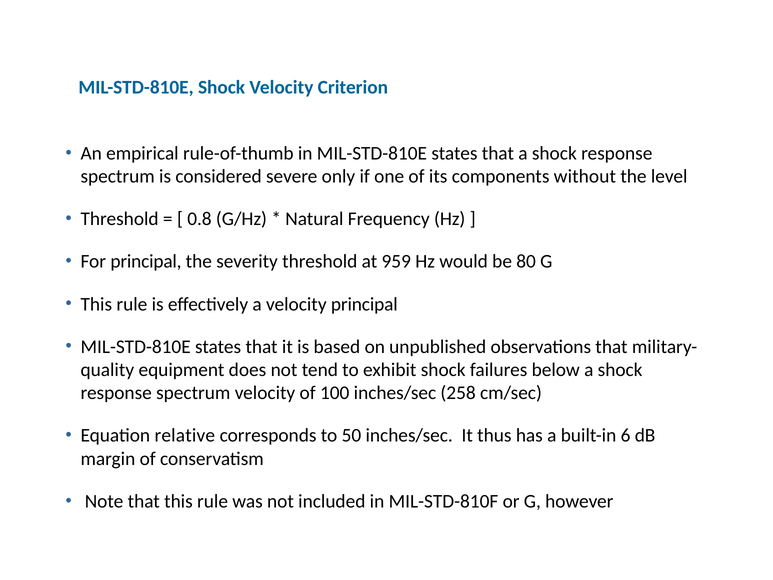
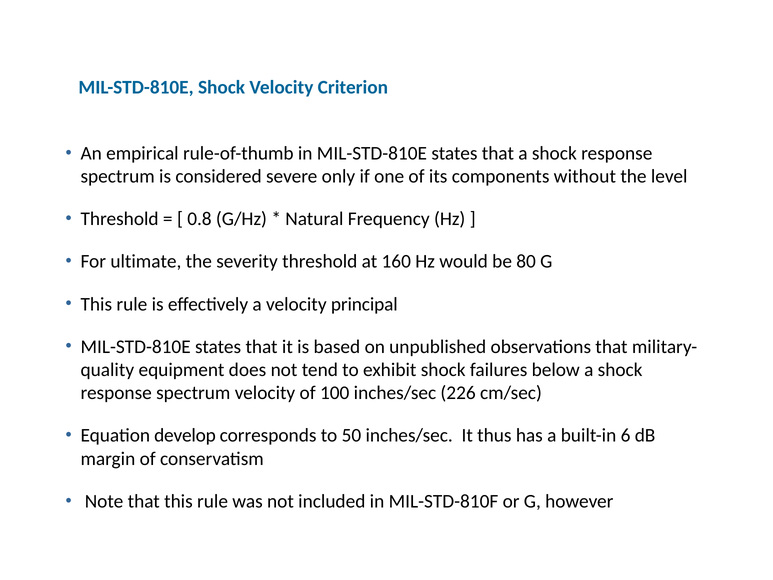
For principal: principal -> ultimate
959: 959 -> 160
258: 258 -> 226
relative: relative -> develop
